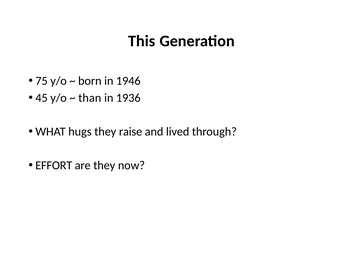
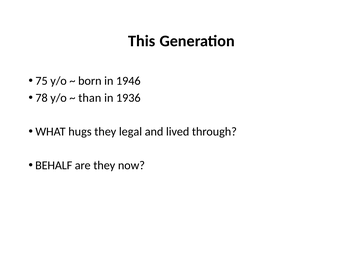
45: 45 -> 78
raise: raise -> legal
EFFORT: EFFORT -> BEHALF
